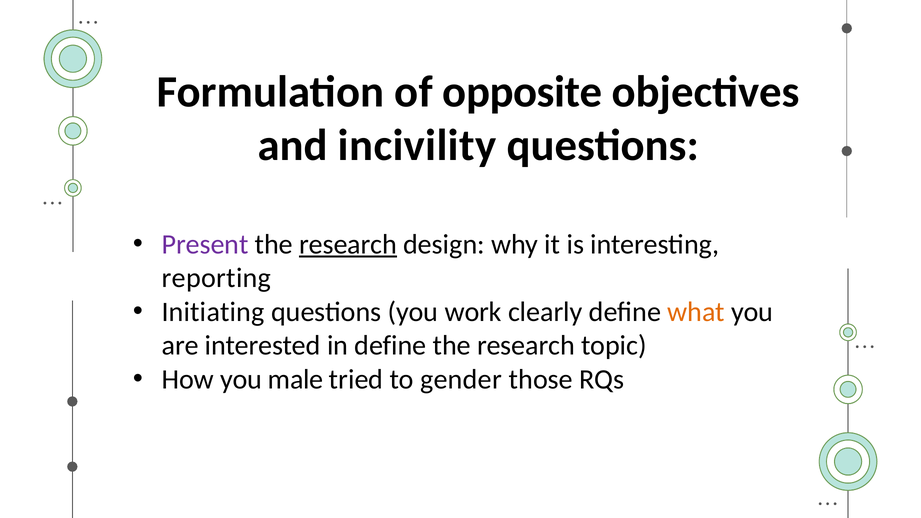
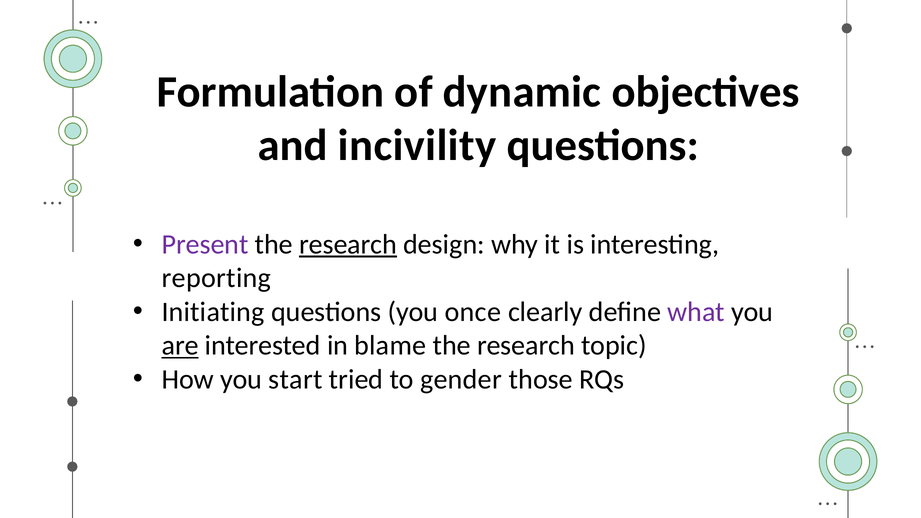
opposite: opposite -> dynamic
work: work -> once
what colour: orange -> purple
are underline: none -> present
in define: define -> blame
male: male -> start
